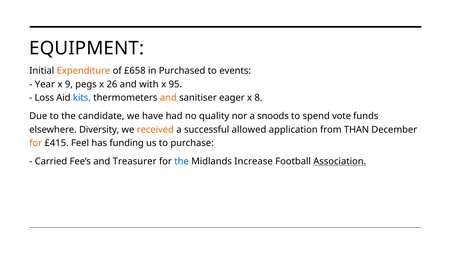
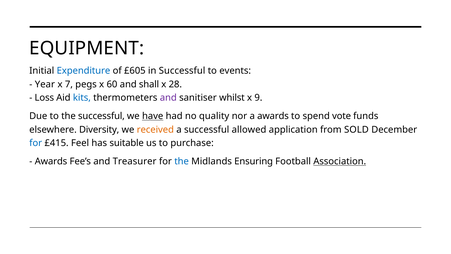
Expenditure colour: orange -> blue
£658: £658 -> £605
in Purchased: Purchased -> Successful
9: 9 -> 7
26: 26 -> 60
with: with -> shall
95: 95 -> 28
and at (168, 98) colour: orange -> purple
eager: eager -> whilst
8: 8 -> 9
the candidate: candidate -> successful
have underline: none -> present
a snoods: snoods -> awards
THAN: THAN -> SOLD
for at (36, 143) colour: orange -> blue
funding: funding -> suitable
Carried at (51, 161): Carried -> Awards
Increase: Increase -> Ensuring
